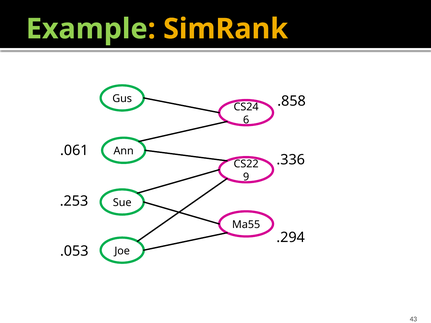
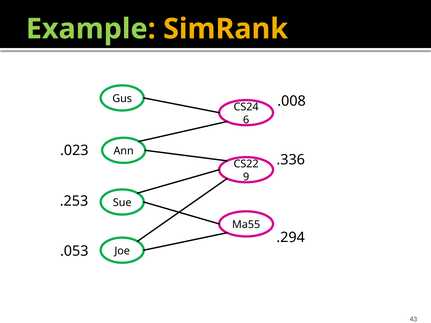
.858: .858 -> .008
.061: .061 -> .023
